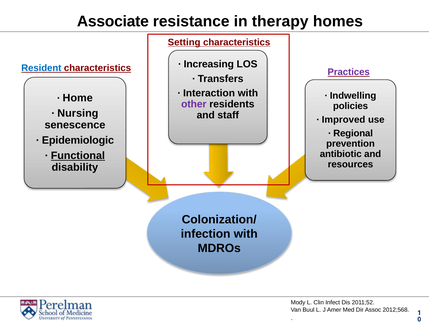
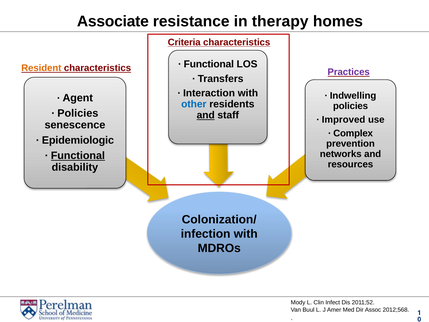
Setting: Setting -> Criteria
Increasing at (209, 64): Increasing -> Functional
Resident colour: blue -> orange
Home: Home -> Agent
other colour: purple -> blue
Nursing at (78, 113): Nursing -> Policies
and at (206, 115) underline: none -> present
Regional: Regional -> Complex
antibiotic: antibiotic -> networks
